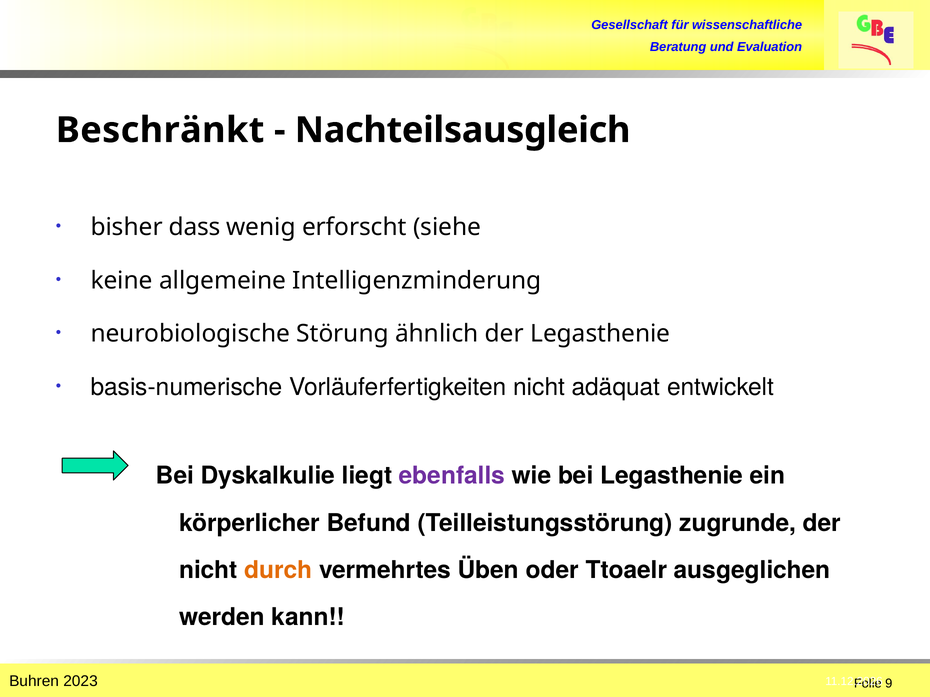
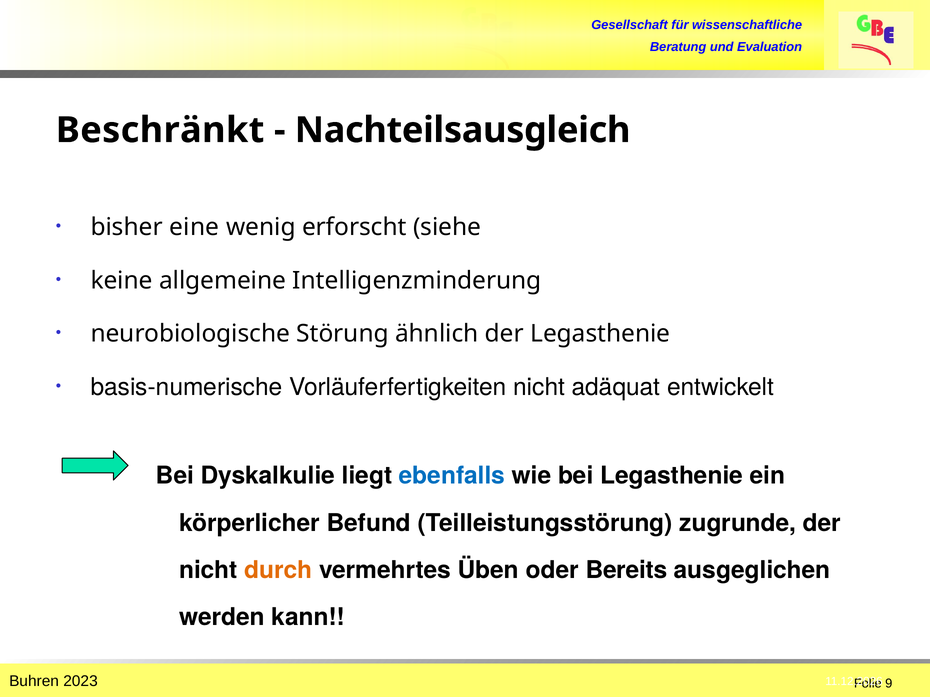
dass: dass -> eine
ebenfalls colour: purple -> blue
Ttoaelr: Ttoaelr -> Bereits
